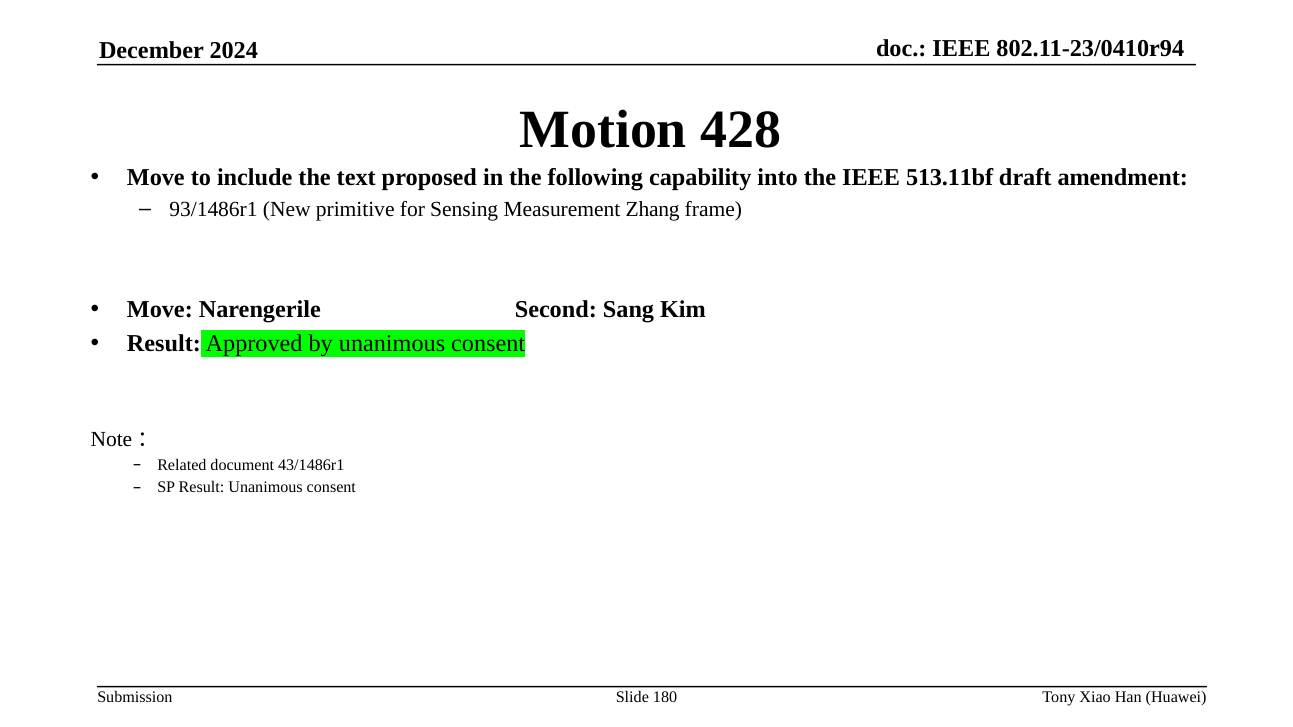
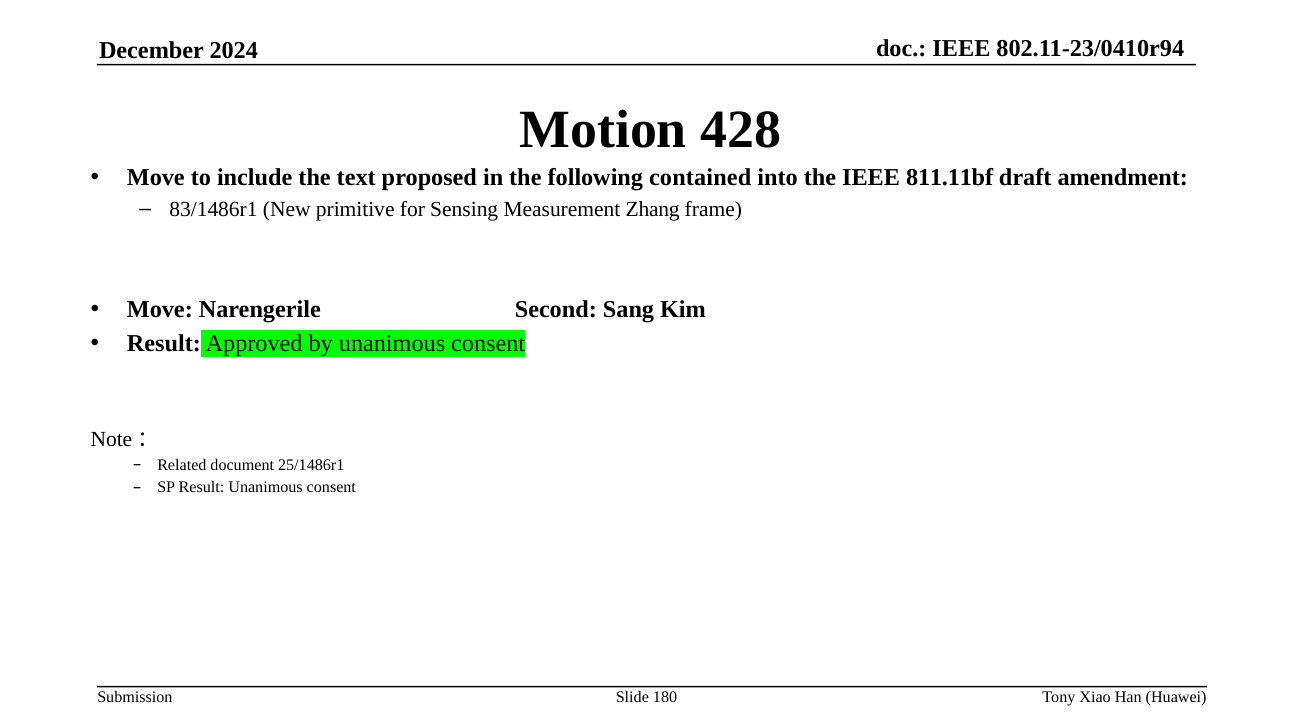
capability: capability -> contained
513.11bf: 513.11bf -> 811.11bf
93/1486r1: 93/1486r1 -> 83/1486r1
43/1486r1: 43/1486r1 -> 25/1486r1
